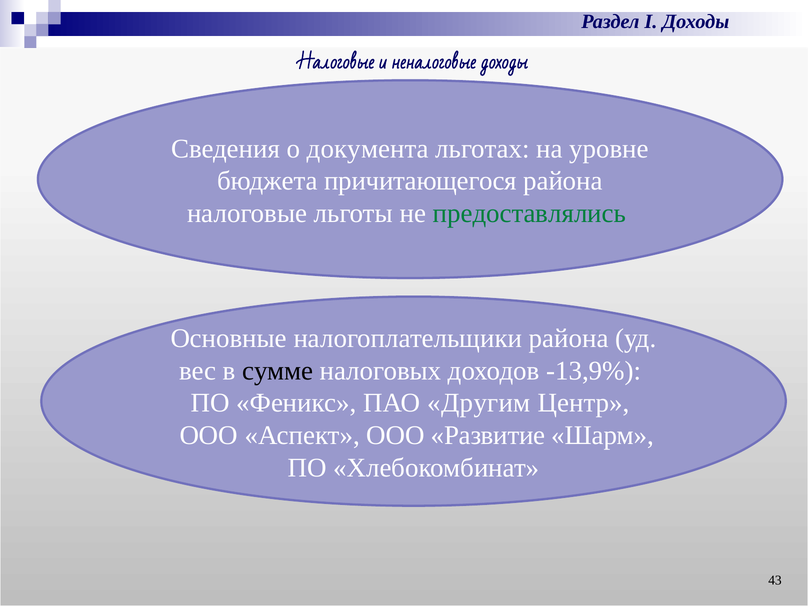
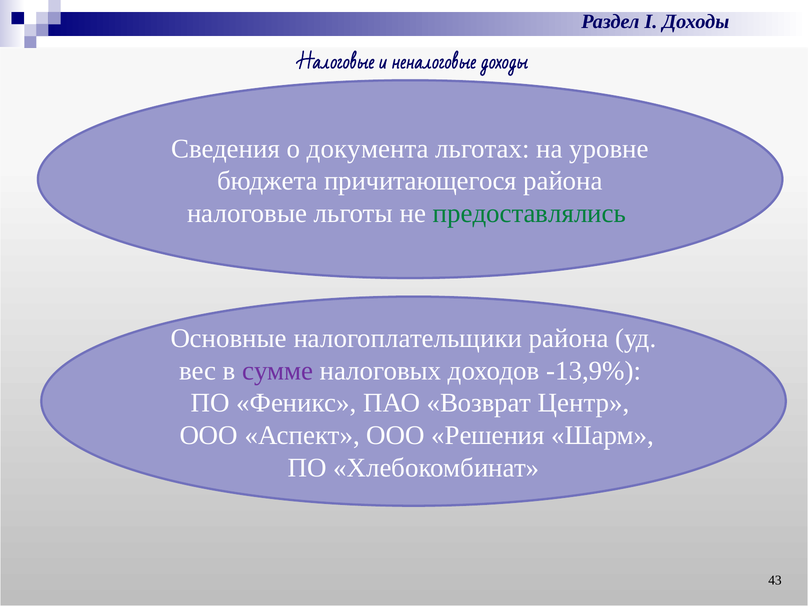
сумме colour: black -> purple
Другим: Другим -> Возврат
Развитие: Развитие -> Решения
